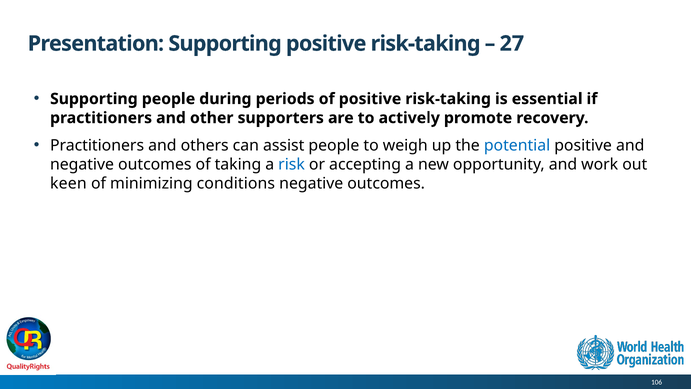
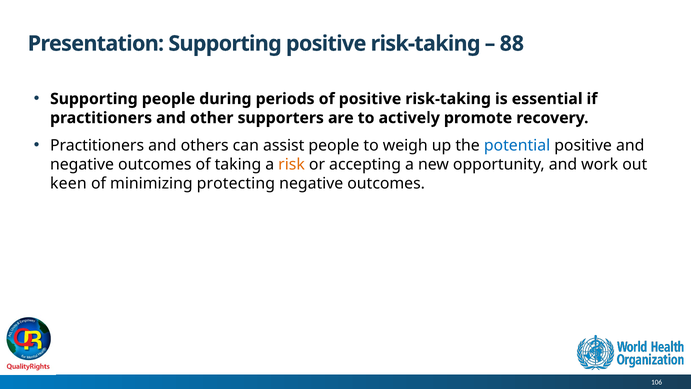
27: 27 -> 88
risk colour: blue -> orange
conditions: conditions -> protecting
